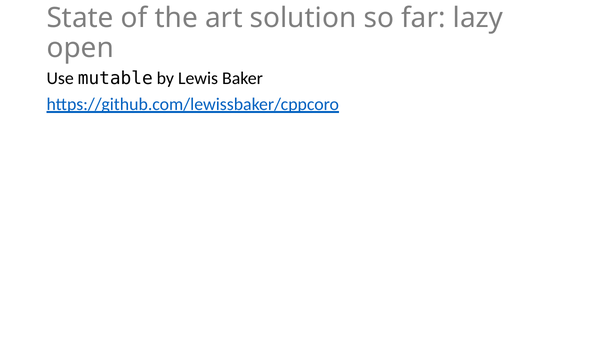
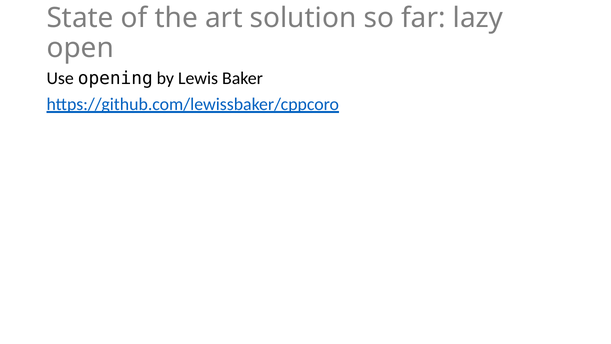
mutable: mutable -> opening
